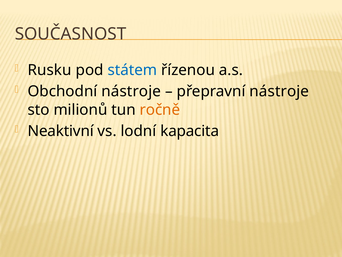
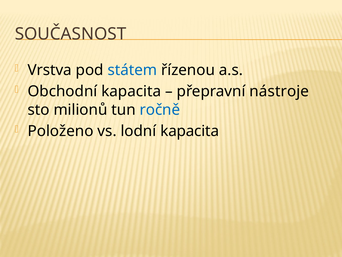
Rusku: Rusku -> Vrstva
Obchodní nástroje: nástroje -> kapacita
ročně colour: orange -> blue
Neaktivní: Neaktivní -> Položeno
